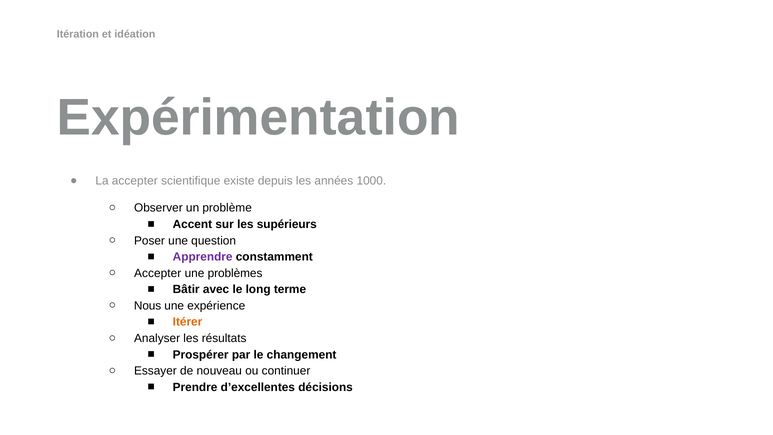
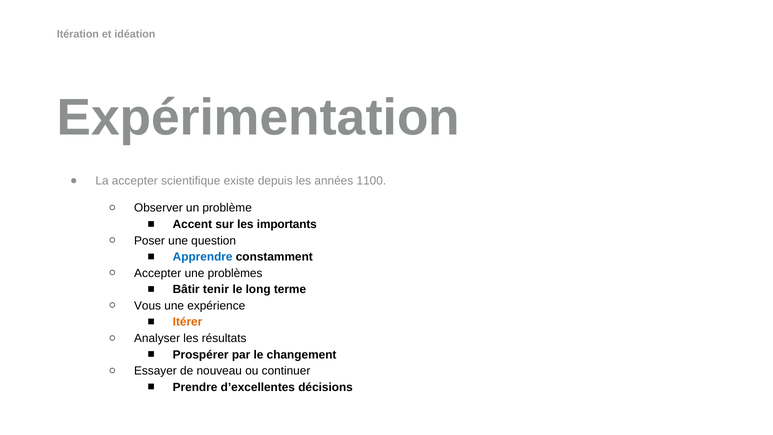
1000: 1000 -> 1100
supérieurs: supérieurs -> importants
Apprendre colour: purple -> blue
avec: avec -> tenir
Nous: Nous -> Vous
